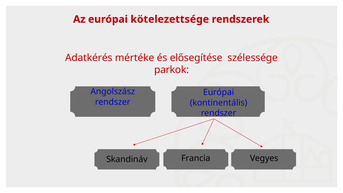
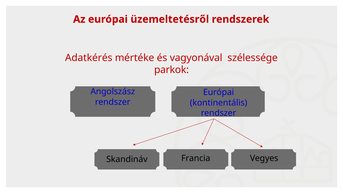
kötelezettsége: kötelezettsége -> üzemeltetésről
elősegítése: elősegítése -> vagyonával
